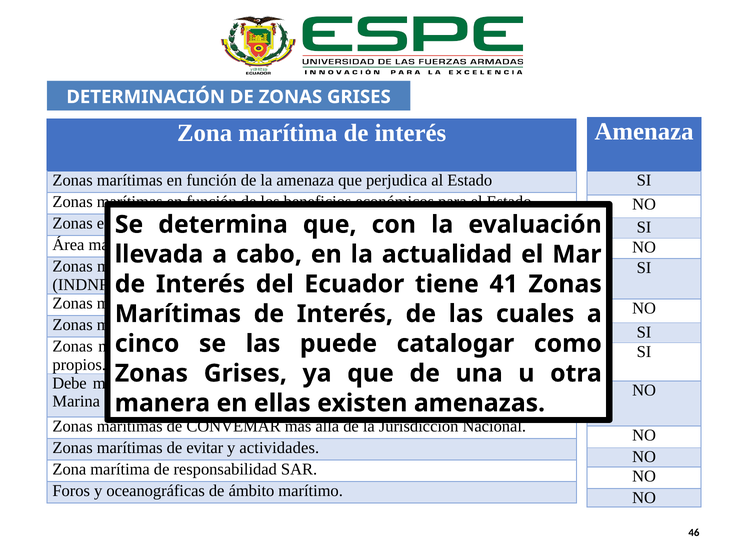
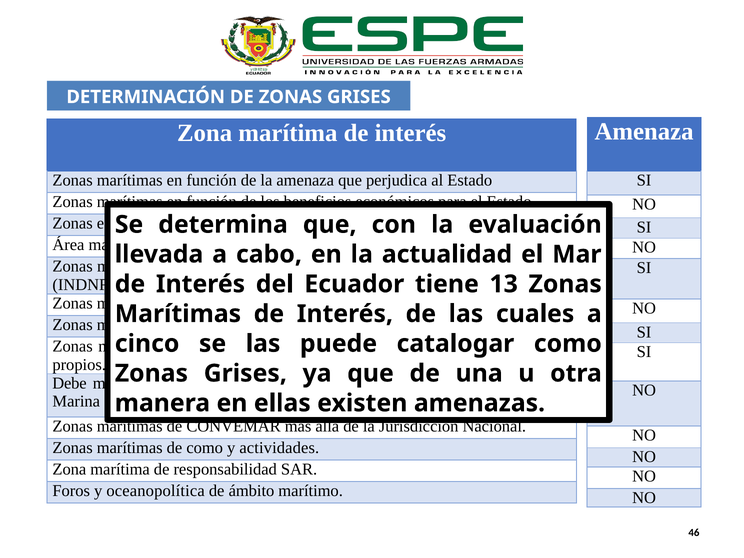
41: 41 -> 13
de evitar: evitar -> como
oceanográficas: oceanográficas -> oceanopolítica
